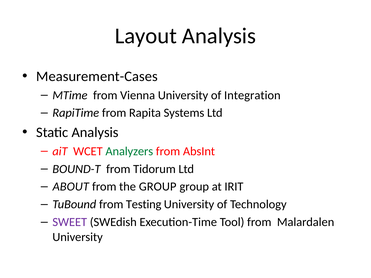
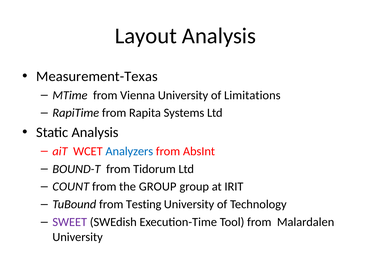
Measurement-Cases: Measurement-Cases -> Measurement-Texas
Integration: Integration -> Limitations
Analyzers colour: green -> blue
ABOUT: ABOUT -> COUNT
